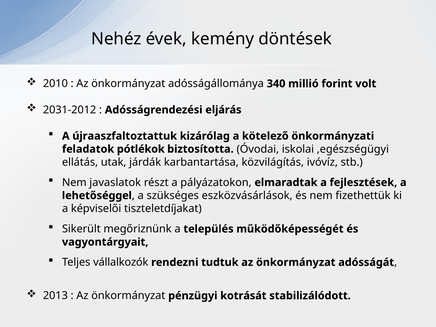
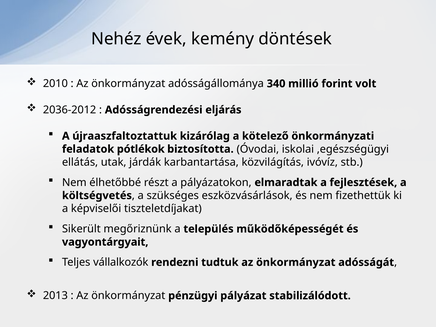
2031-2012: 2031-2012 -> 2036-2012
javaslatok: javaslatok -> élhetőbbé
lehetőséggel: lehetőséggel -> költségvetés
kotrását: kotrását -> pályázat
